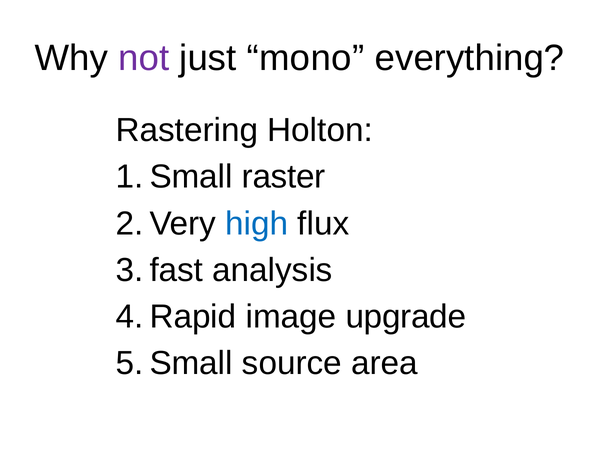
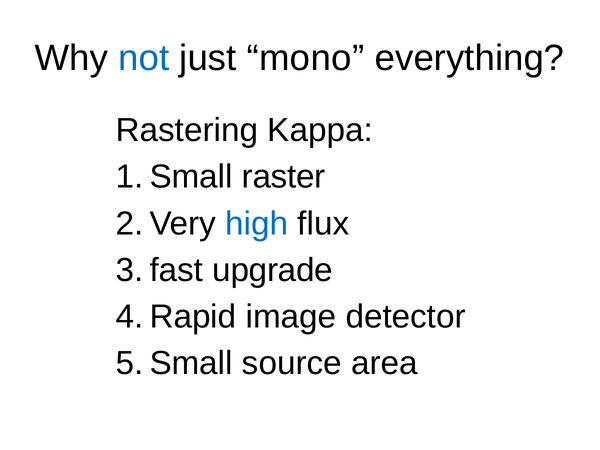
not colour: purple -> blue
Holton: Holton -> Kappa
analysis: analysis -> upgrade
upgrade: upgrade -> detector
